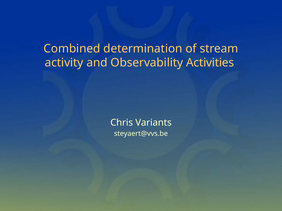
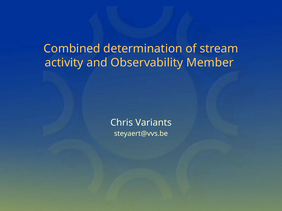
Activities: Activities -> Member
